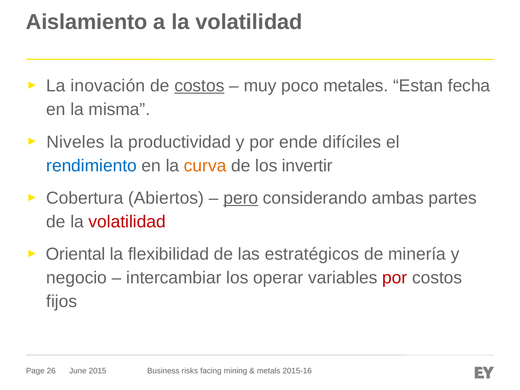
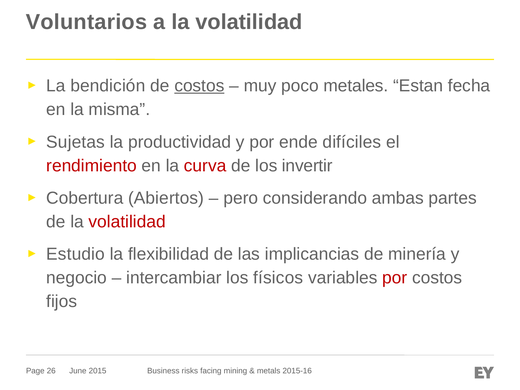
Aislamiento: Aislamiento -> Voluntarios
inovación: inovación -> bendición
Niveles: Niveles -> Sujetas
rendimiento colour: blue -> red
curva colour: orange -> red
pero underline: present -> none
Oriental: Oriental -> Estudio
estratégicos: estratégicos -> implicancias
operar: operar -> físicos
